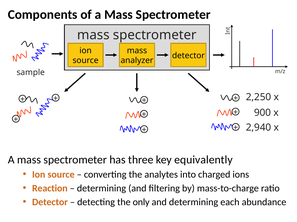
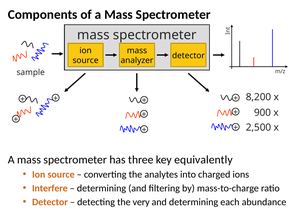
2,250: 2,250 -> 8,200
2,940: 2,940 -> 2,500
Reaction: Reaction -> Interfere
only: only -> very
